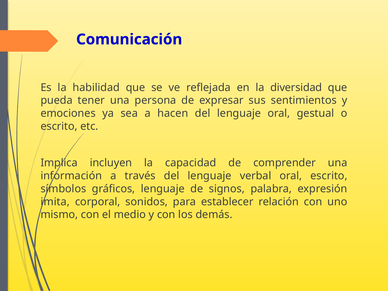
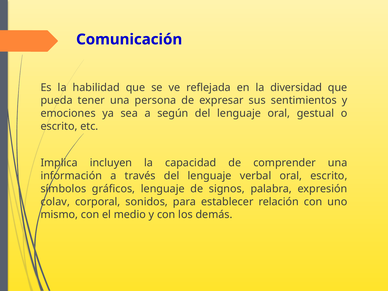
hacen: hacen -> según
imita: imita -> colav
